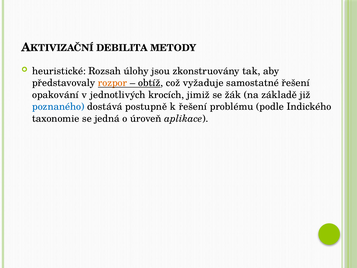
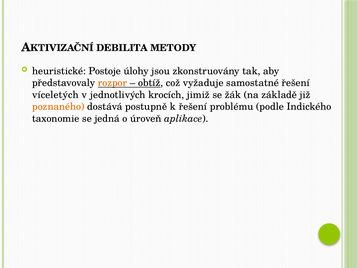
Rozsah: Rozsah -> Postoje
opakování: opakování -> víceletých
poznaného colour: blue -> orange
